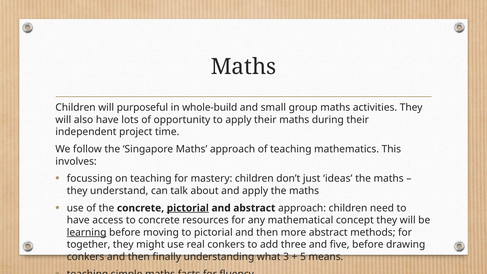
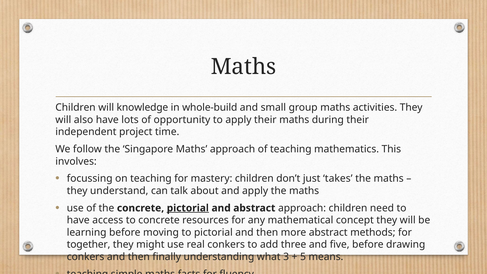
purposeful: purposeful -> knowledge
ideas: ideas -> takes
learning underline: present -> none
